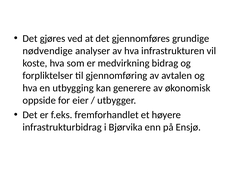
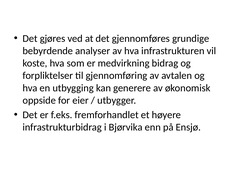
nødvendige: nødvendige -> bebyrdende
